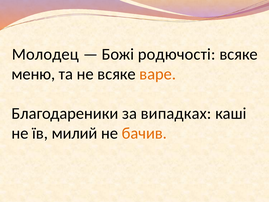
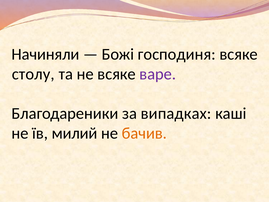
Молодец: Молодец -> Начиняли
родючості: родючості -> господиня
меню: меню -> столу
варе colour: orange -> purple
